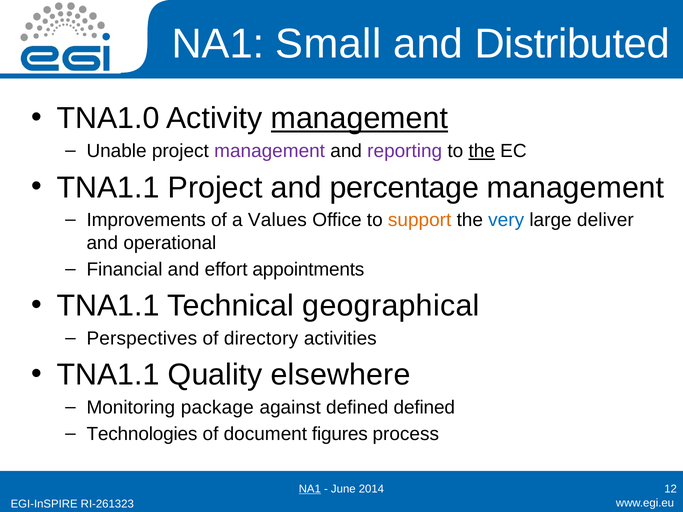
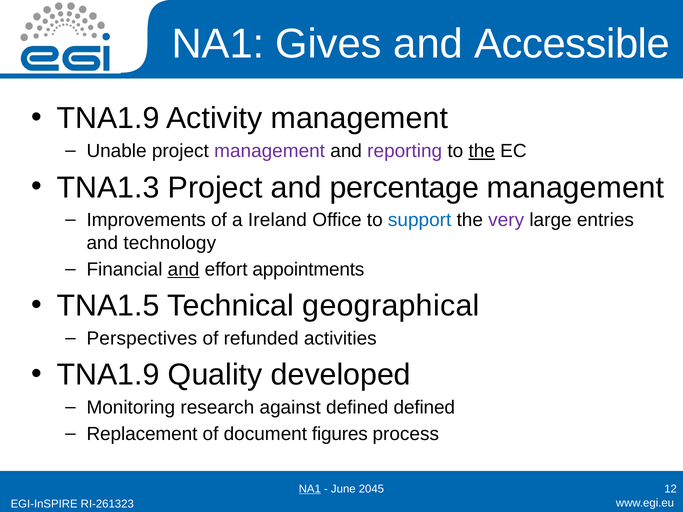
Small: Small -> Gives
Distributed: Distributed -> Accessible
TNA1.0 at (108, 119): TNA1.0 -> TNA1.9
management at (359, 119) underline: present -> none
TNA1.1 at (108, 188): TNA1.1 -> TNA1.3
Values: Values -> Ireland
support colour: orange -> blue
very colour: blue -> purple
deliver: deliver -> entries
operational: operational -> technology
and at (184, 270) underline: none -> present
TNA1.1 at (108, 306): TNA1.1 -> TNA1.5
directory: directory -> refunded
TNA1.1 at (108, 375): TNA1.1 -> TNA1.9
elsewhere: elsewhere -> developed
package: package -> research
Technologies: Technologies -> Replacement
2014: 2014 -> 2045
